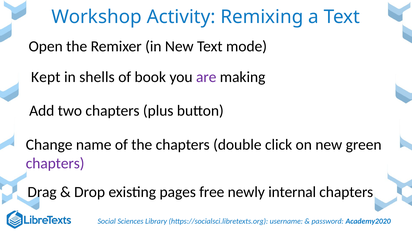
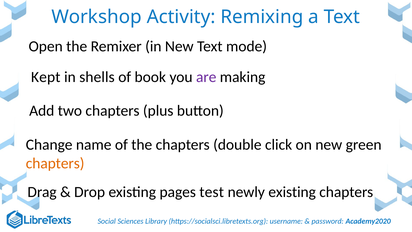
chapters at (55, 163) colour: purple -> orange
free: free -> test
newly internal: internal -> existing
